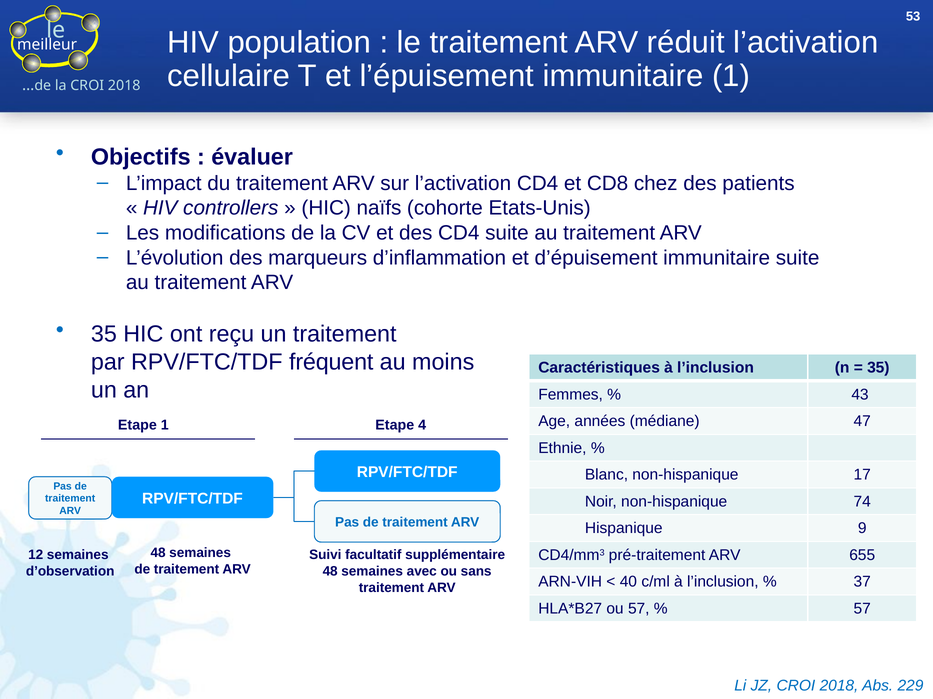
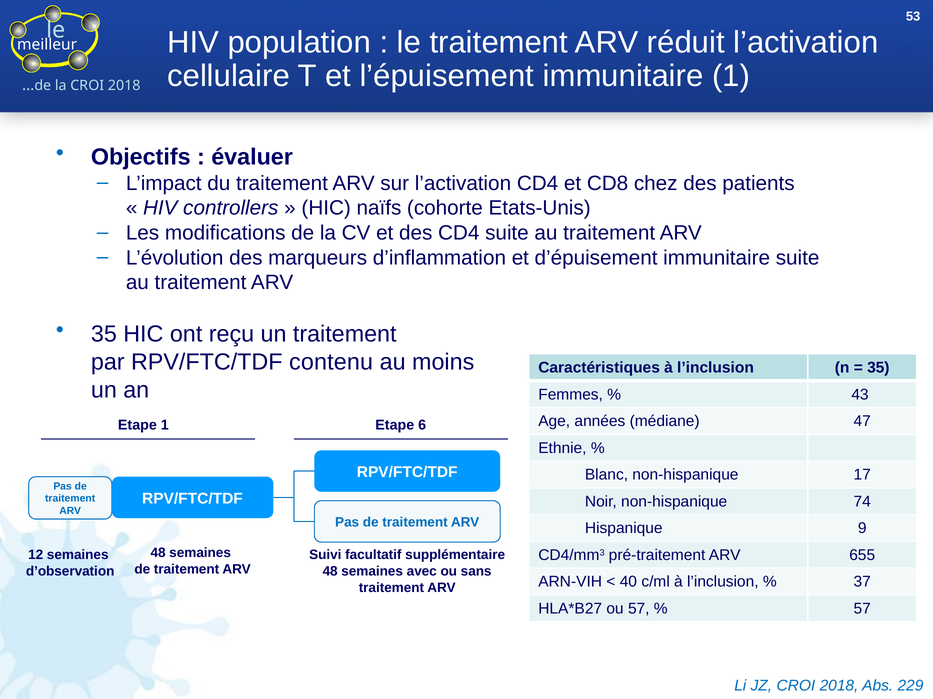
fréquent: fréquent -> contenu
4: 4 -> 6
